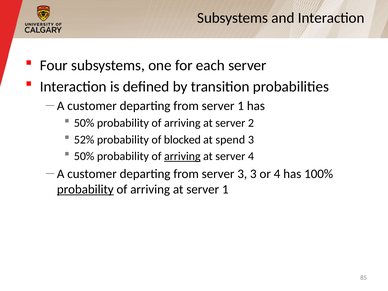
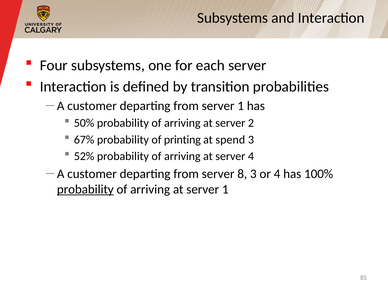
52%: 52% -> 67%
blocked: blocked -> printing
50% at (84, 156): 50% -> 52%
arriving at (182, 156) underline: present -> none
server 3: 3 -> 8
